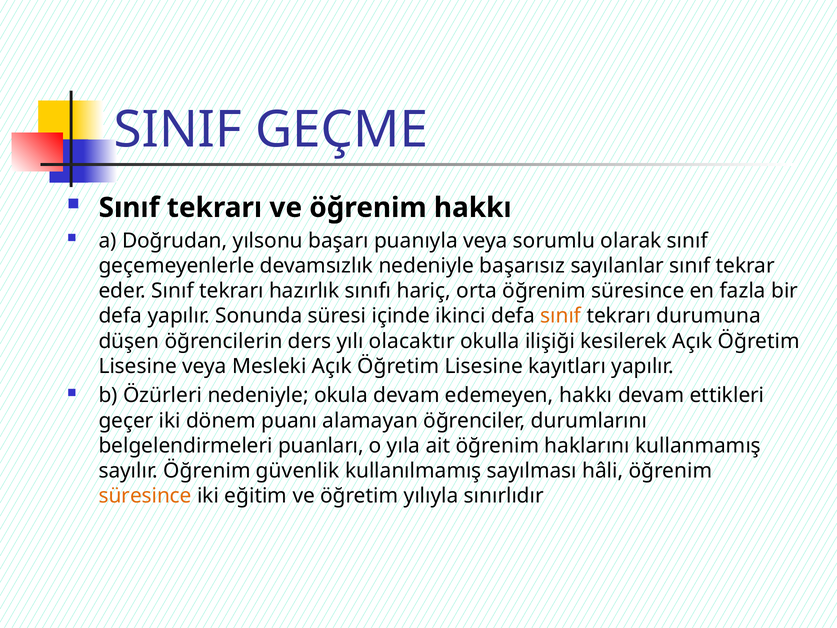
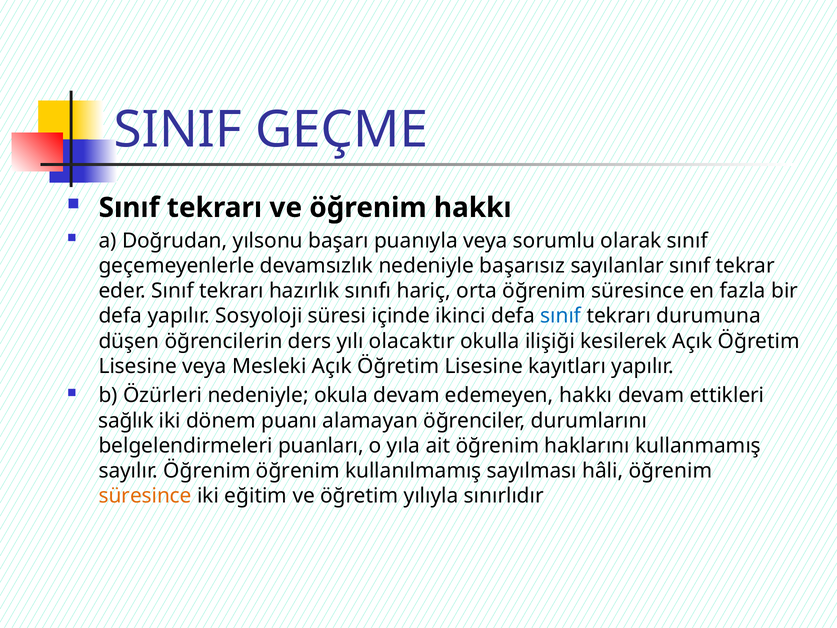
Sonunda: Sonunda -> Sosyoloji
sınıf at (561, 316) colour: orange -> blue
geçer: geçer -> sağlık
Öğrenim güvenlik: güvenlik -> öğrenim
